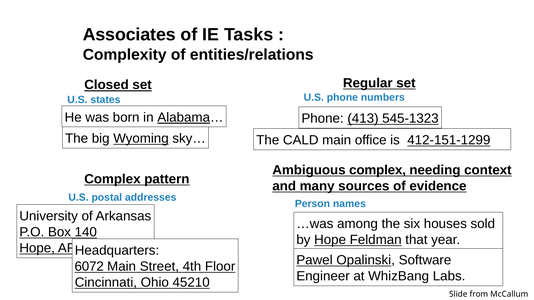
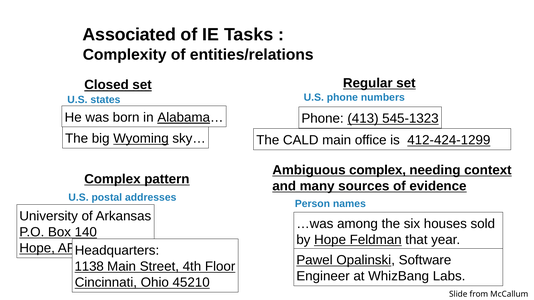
Associates: Associates -> Associated
412-151-1299: 412-151-1299 -> 412-424-1299
6072: 6072 -> 1138
